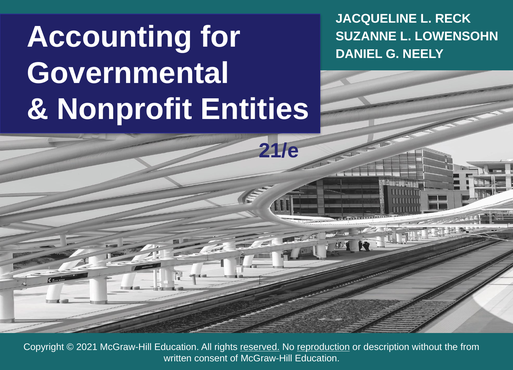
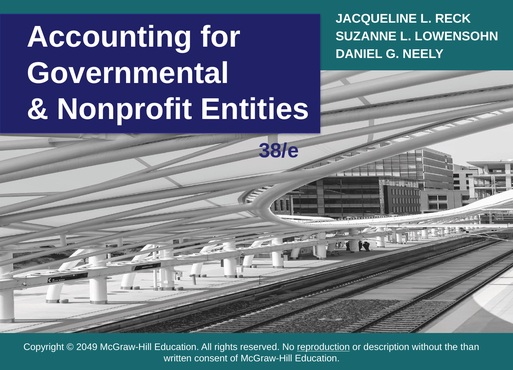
21/e: 21/e -> 38/e
2021: 2021 -> 2049
reserved at (260, 348) underline: present -> none
from: from -> than
